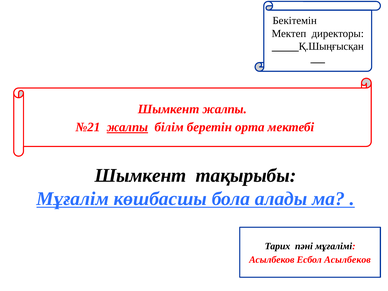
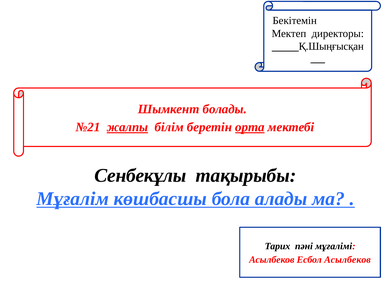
Шымкент жалпы: жалпы -> болады
орта underline: none -> present
Шымкент at (140, 175): Шымкент -> Сенбекұлы
